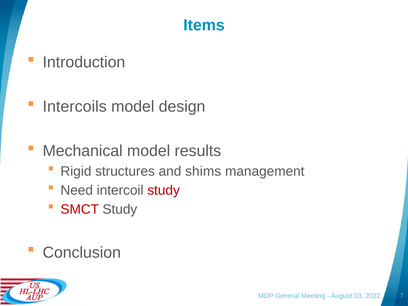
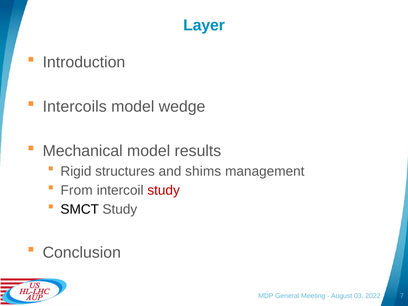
Items: Items -> Layer
design: design -> wedge
Need: Need -> From
SMCT colour: red -> black
